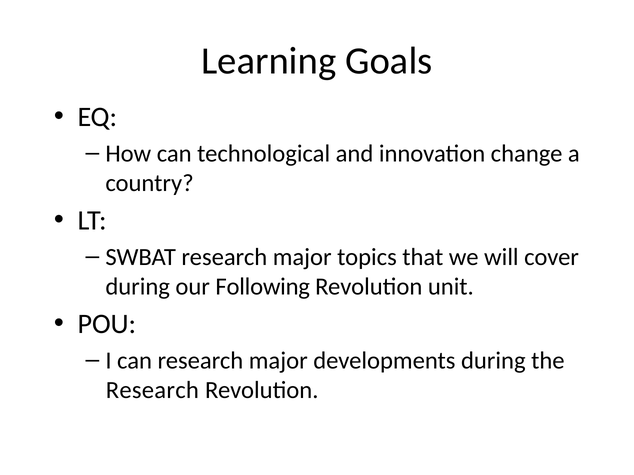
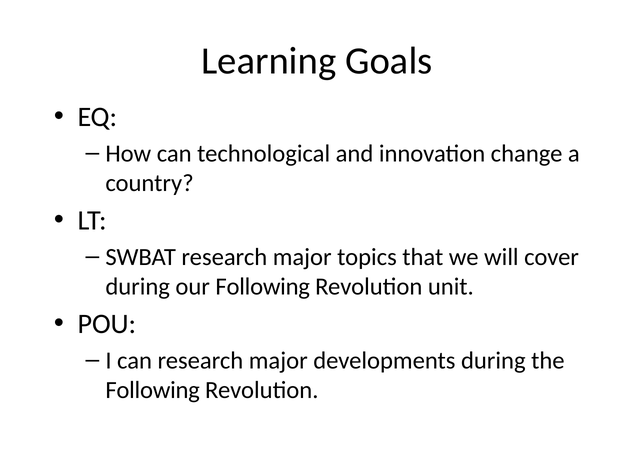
Research at (152, 390): Research -> Following
